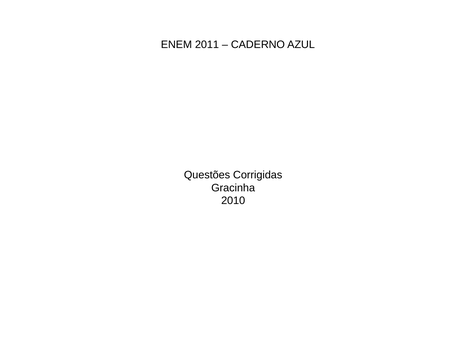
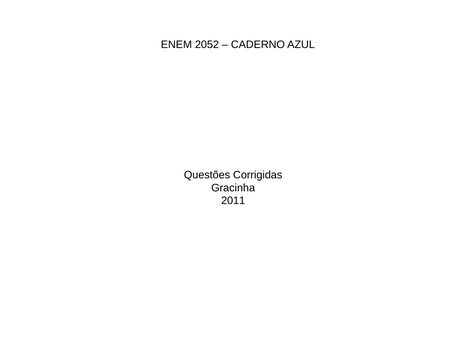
2011: 2011 -> 2052
2010: 2010 -> 2011
